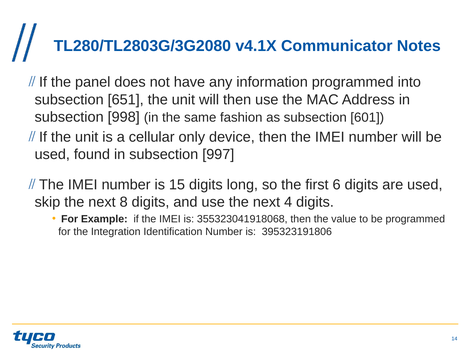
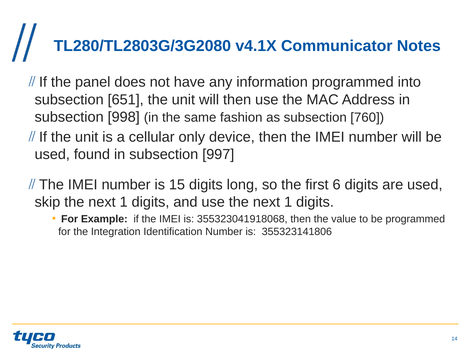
601: 601 -> 760
skip the next 8: 8 -> 1
use the next 4: 4 -> 1
395323191806: 395323191806 -> 355323141806
